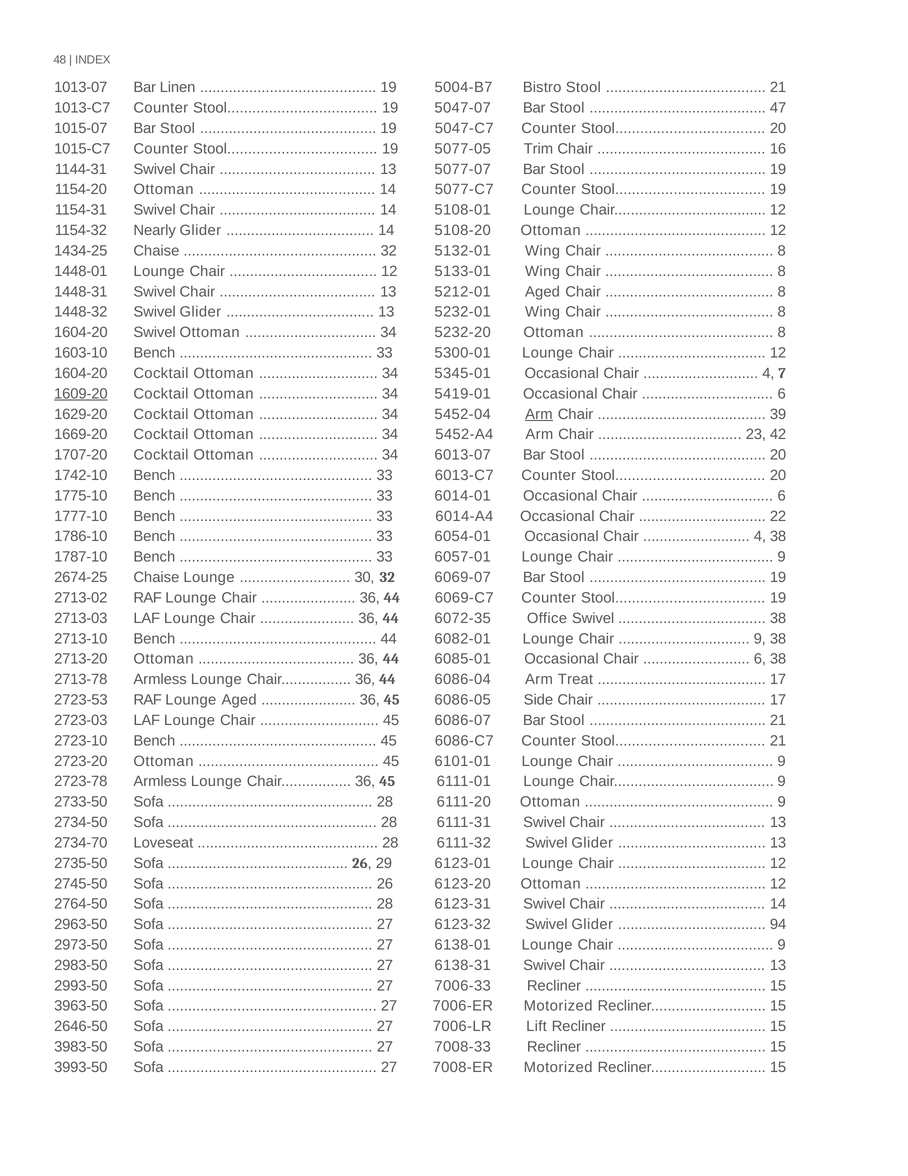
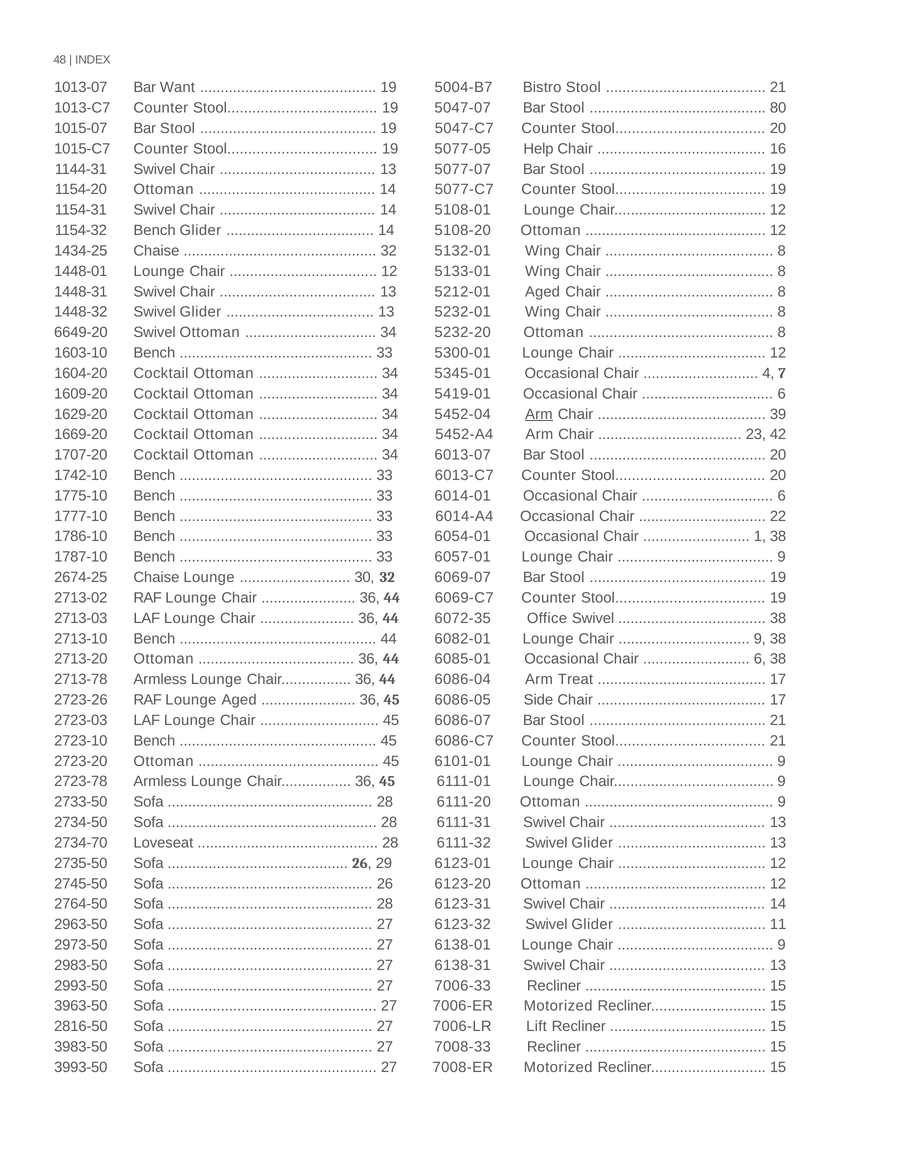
Linen: Linen -> Want
47: 47 -> 80
Trim: Trim -> Help
1154-32 Nearly: Nearly -> Bench
1604-20 at (81, 332): 1604-20 -> 6649-20
1609-20 underline: present -> none
4 at (760, 536): 4 -> 1
2723-53: 2723-53 -> 2723-26
94: 94 -> 11
2646-50: 2646-50 -> 2816-50
